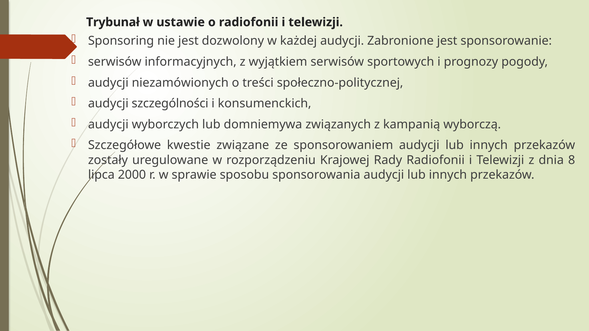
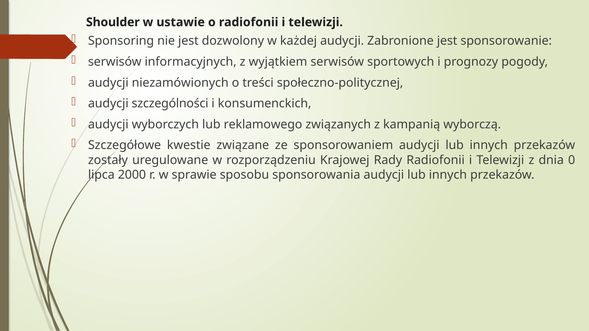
Trybunał: Trybunał -> Shoulder
domniemywa: domniemywa -> reklamowego
8: 8 -> 0
